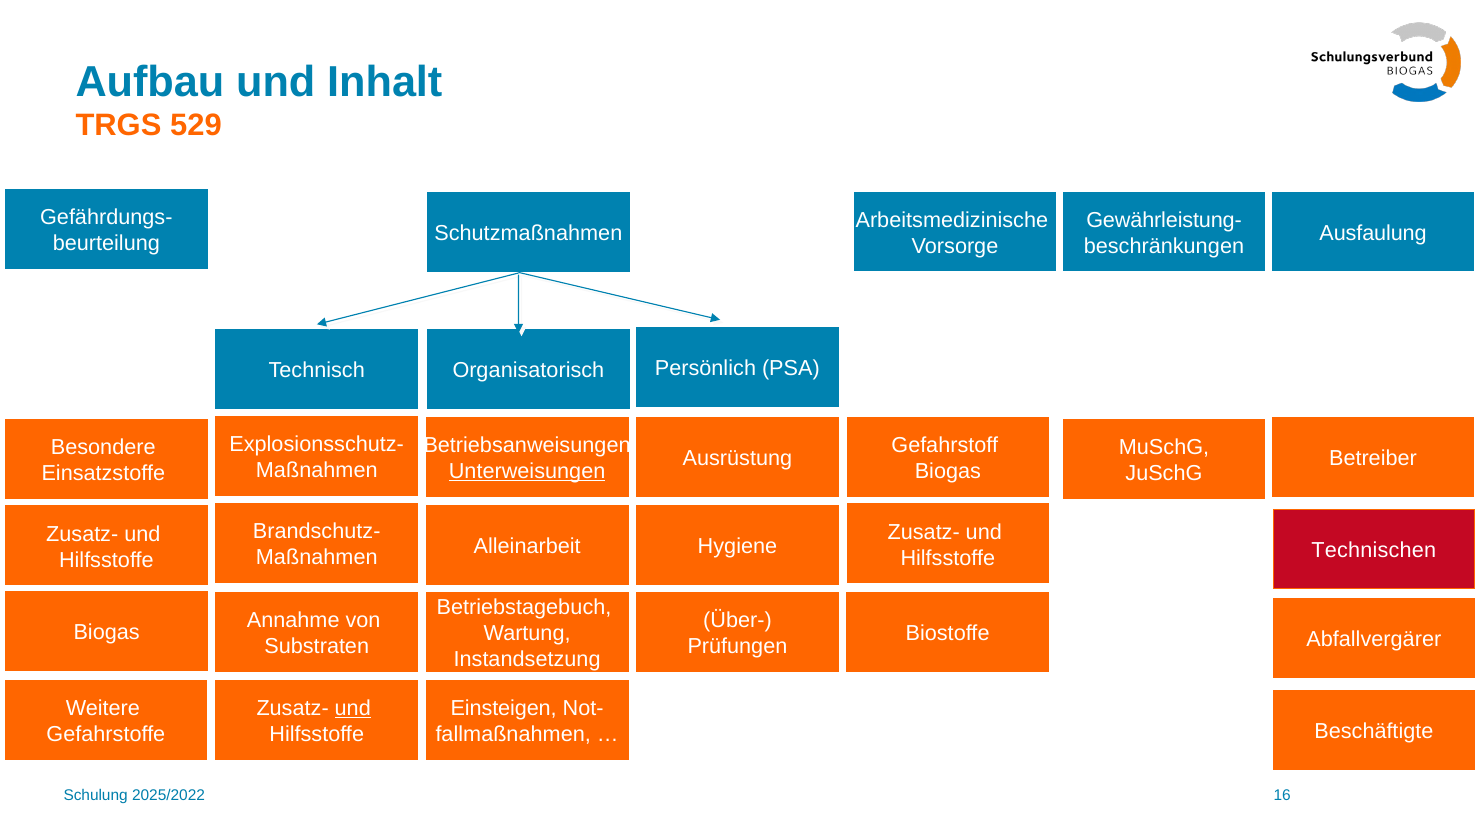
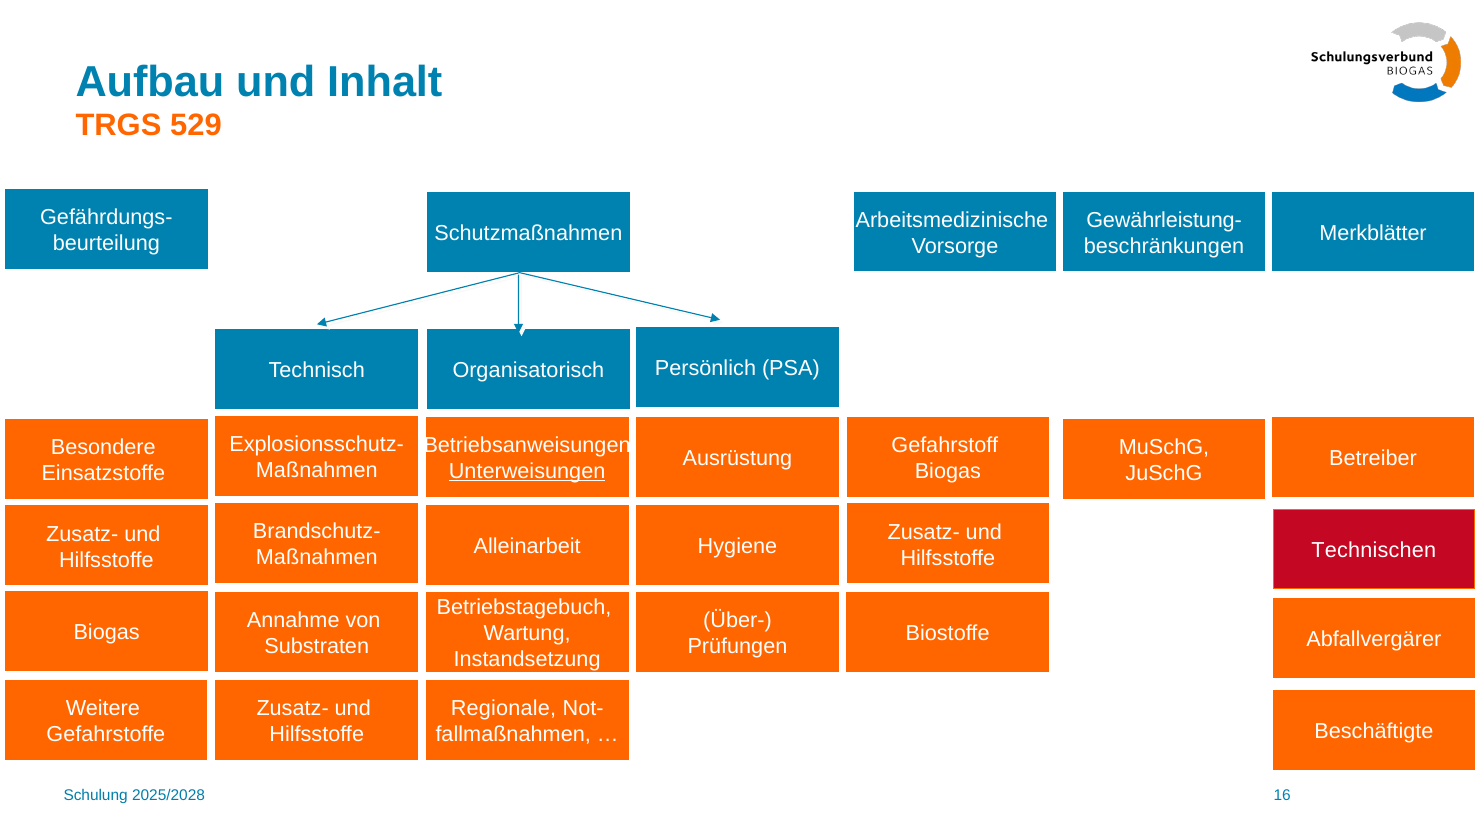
Ausfaulung: Ausfaulung -> Merkblätter
und at (353, 708) underline: present -> none
Einsteigen: Einsteigen -> Regionale
2025/2022: 2025/2022 -> 2025/2028
